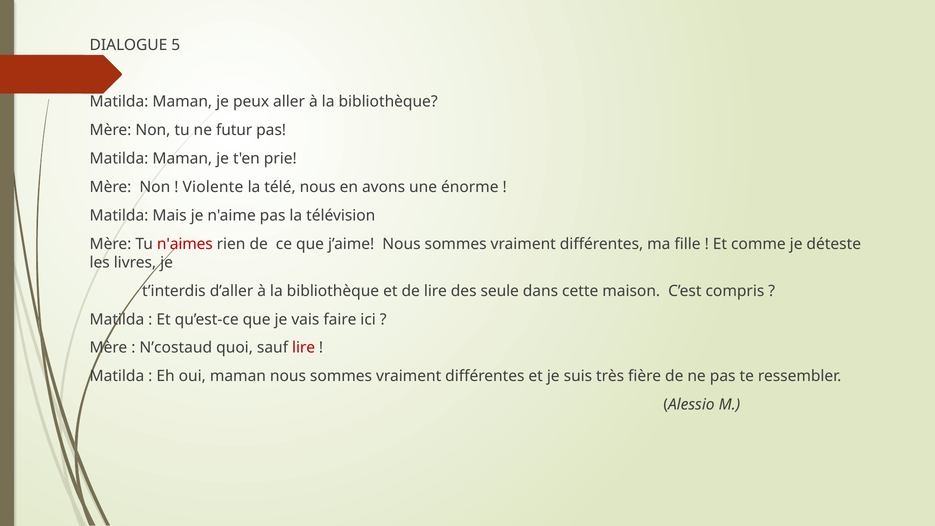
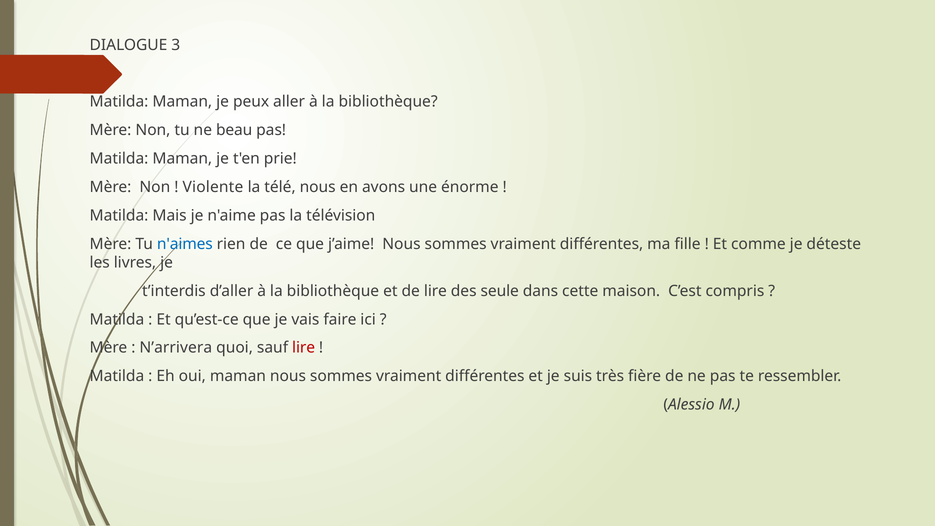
5: 5 -> 3
futur: futur -> beau
n'aimes colour: red -> blue
N’costaud: N’costaud -> N’arrivera
